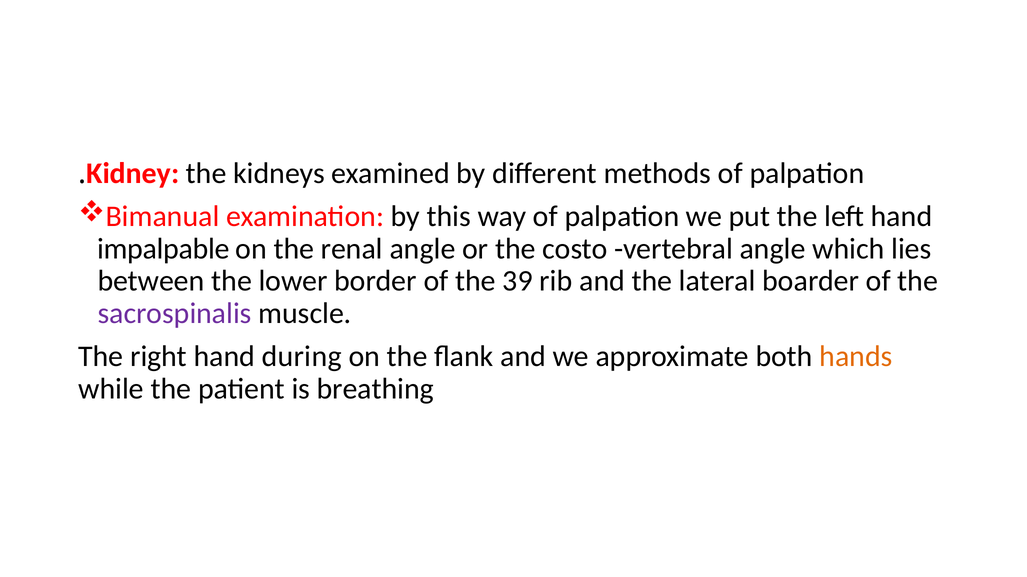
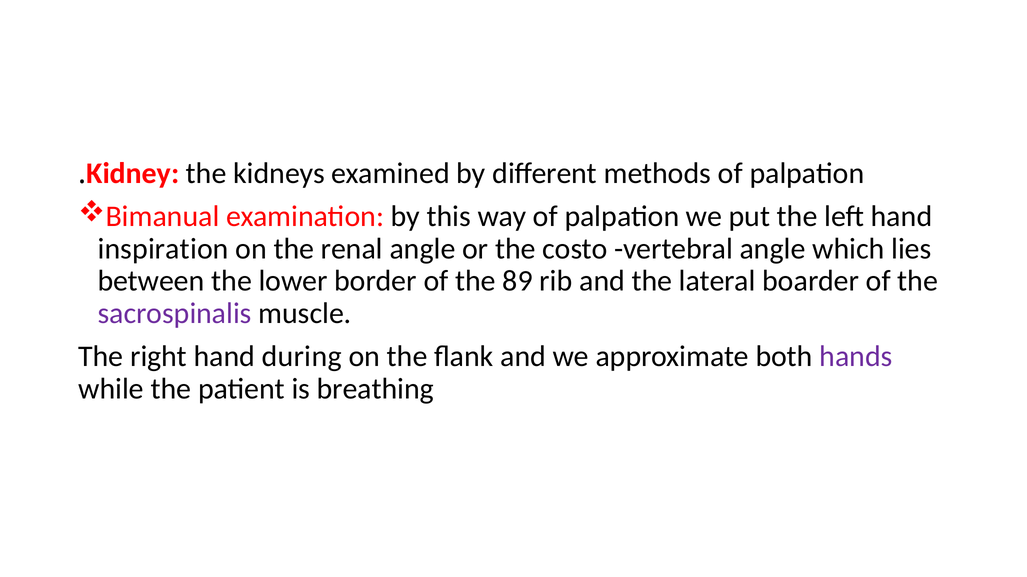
impalpable: impalpable -> inspiration
39: 39 -> 89
hands colour: orange -> purple
